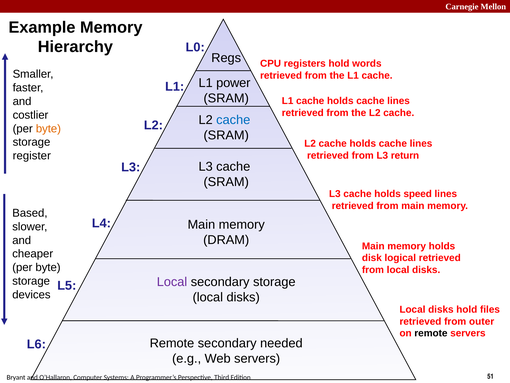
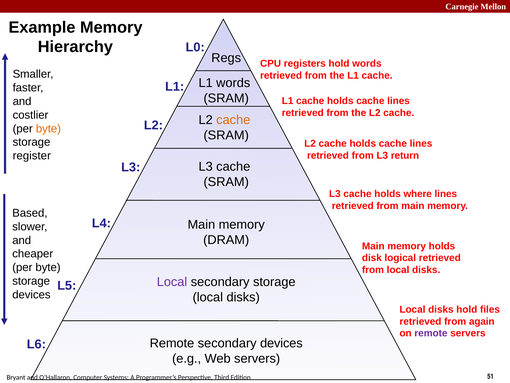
L1 power: power -> words
cache at (233, 120) colour: blue -> orange
speed: speed -> where
outer: outer -> again
remote at (431, 333) colour: black -> purple
secondary needed: needed -> devices
